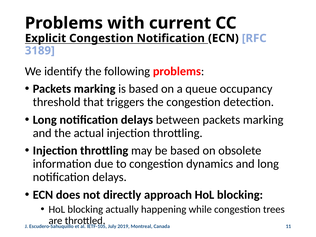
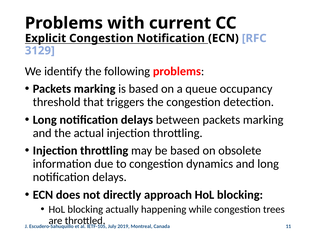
3189: 3189 -> 3129
